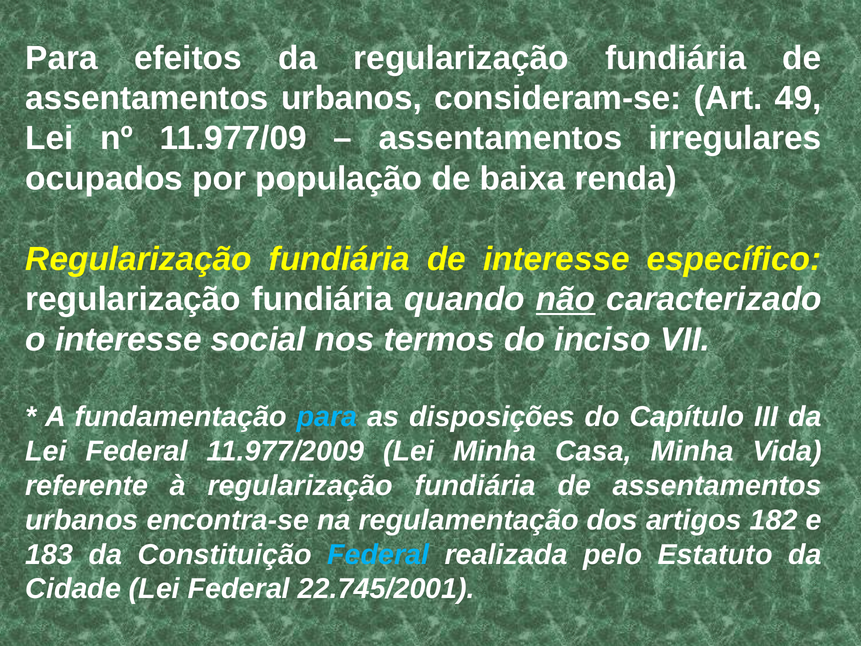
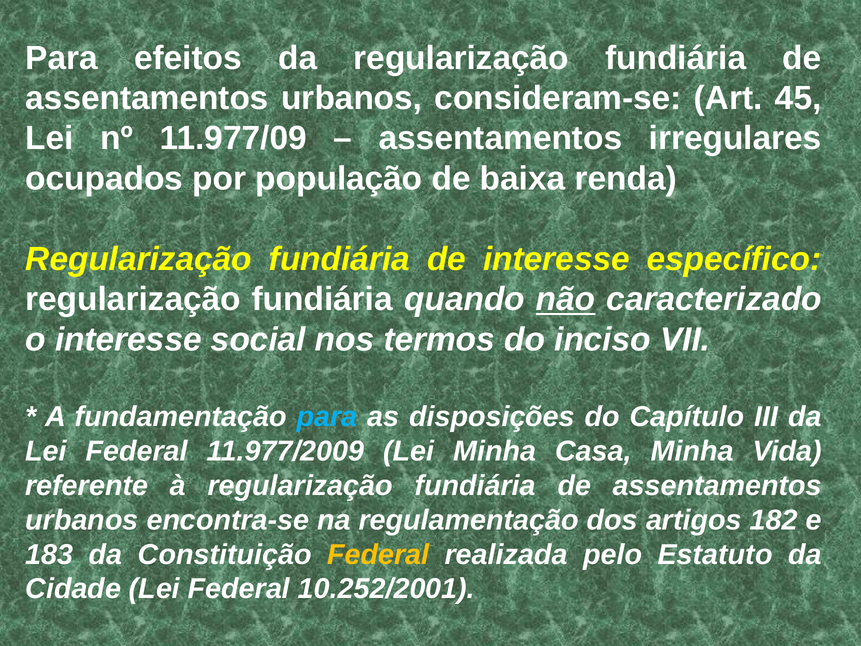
49: 49 -> 45
Federal at (378, 554) colour: light blue -> yellow
22.745/2001: 22.745/2001 -> 10.252/2001
